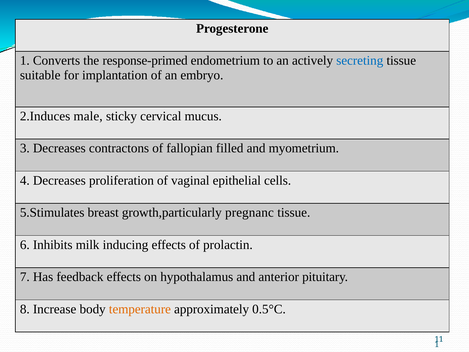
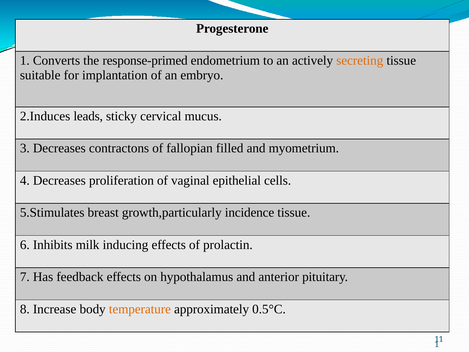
secreting colour: blue -> orange
male: male -> leads
pregnanc: pregnanc -> incidence
